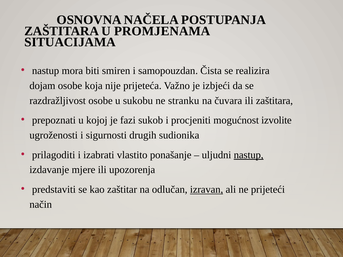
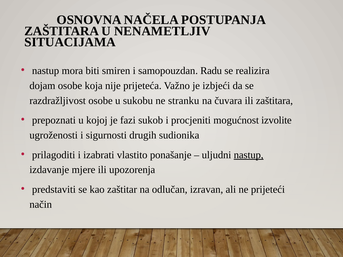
PROMJENAMA: PROMJENAMA -> NENAMETLJIV
Čista: Čista -> Radu
izravan underline: present -> none
